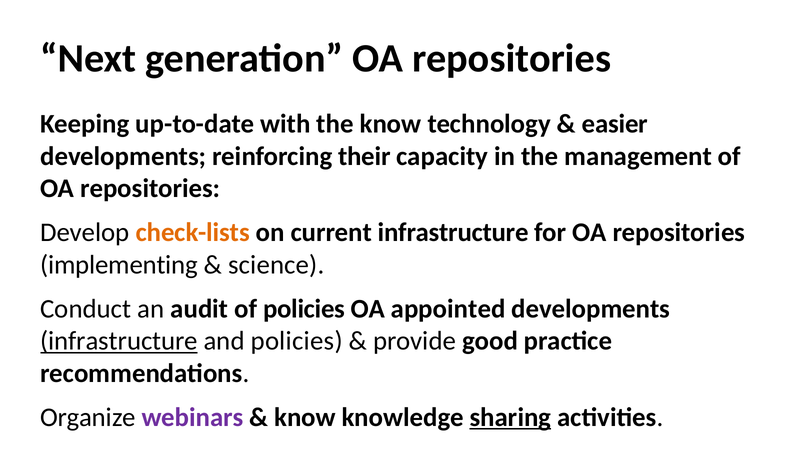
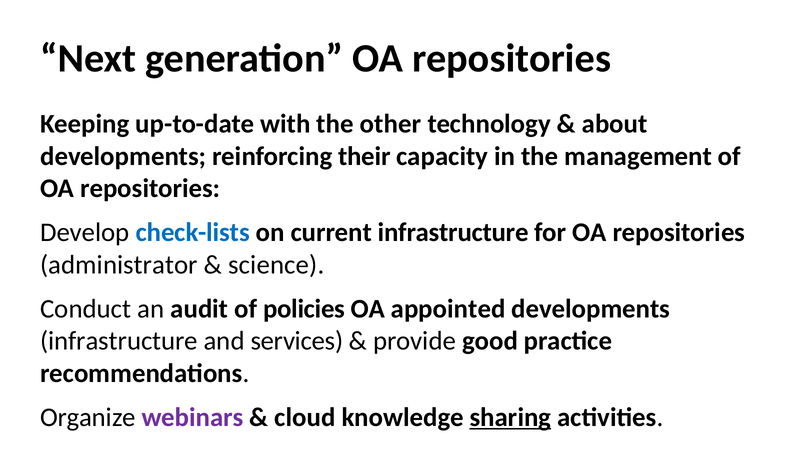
the know: know -> other
easier: easier -> about
check-lists colour: orange -> blue
implementing: implementing -> administrator
infrastructure at (119, 341) underline: present -> none
and policies: policies -> services
know at (305, 417): know -> cloud
